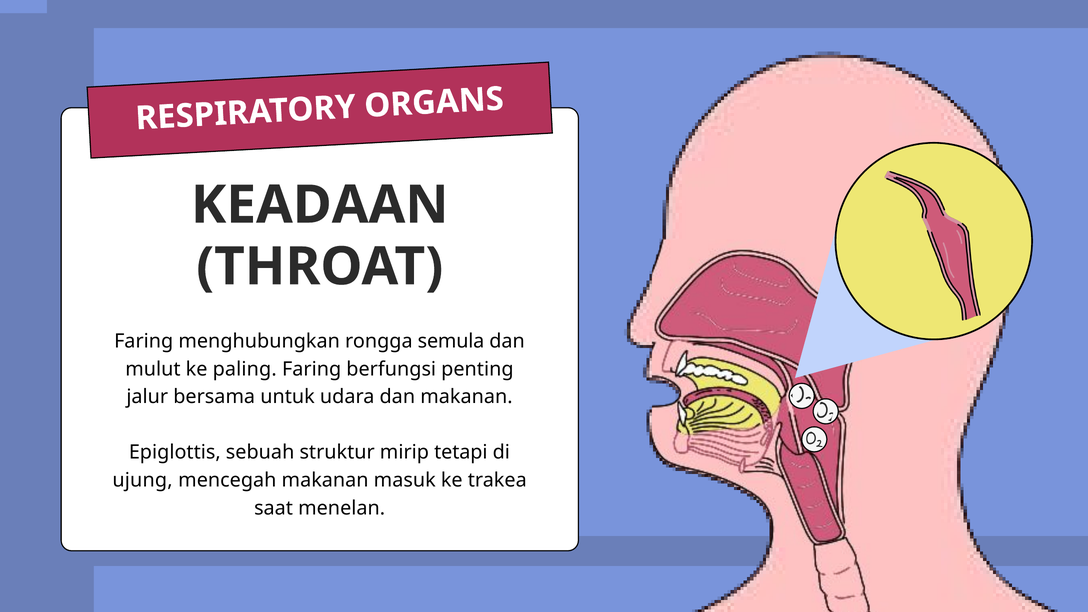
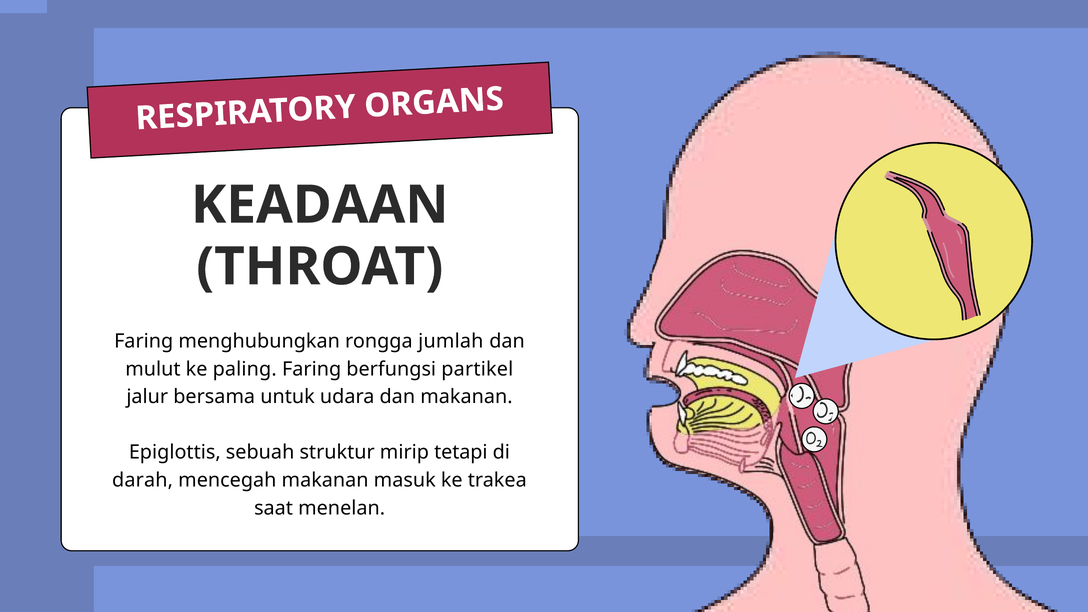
semula: semula -> jumlah
penting: penting -> partikel
ujung: ujung -> darah
